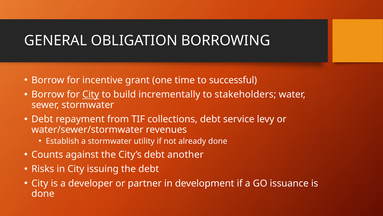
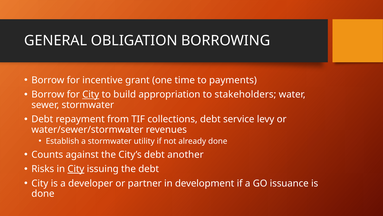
successful: successful -> payments
incrementally: incrementally -> appropriation
City at (76, 169) underline: none -> present
